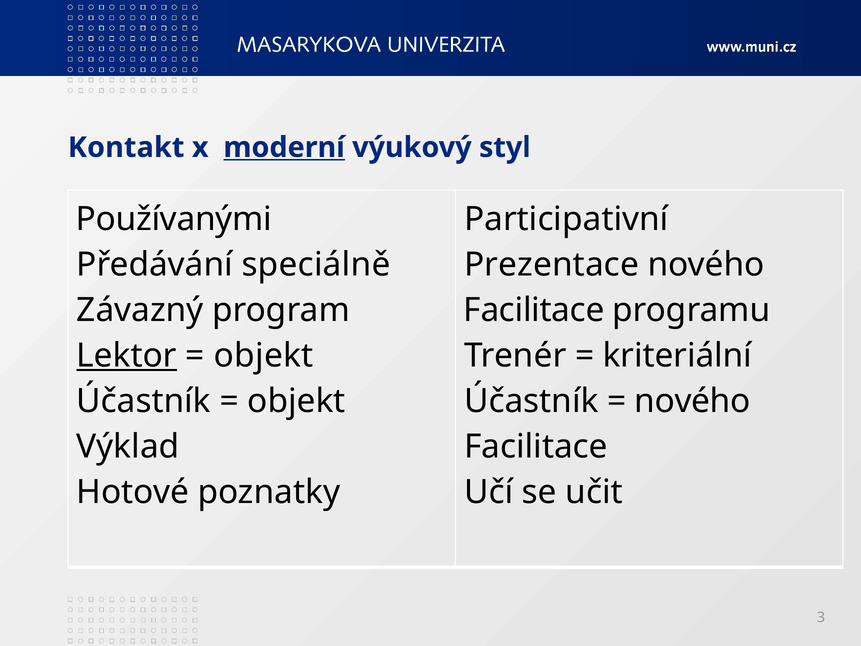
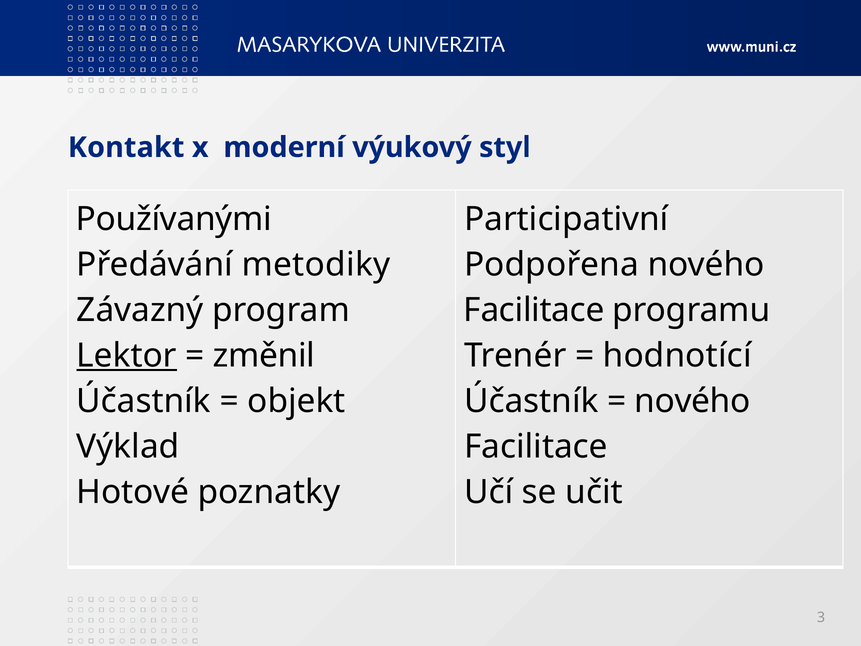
moderní underline: present -> none
speciálně: speciálně -> metodiky
Prezentace: Prezentace -> Podpořena
objekt at (264, 355): objekt -> změnil
kriteriální: kriteriální -> hodnotící
